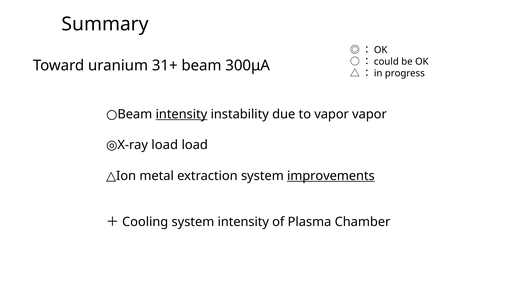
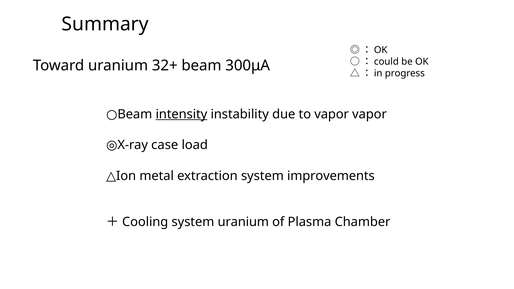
31+: 31+ -> 32+
load at (165, 145): load -> case
improvements underline: present -> none
system intensity: intensity -> uranium
